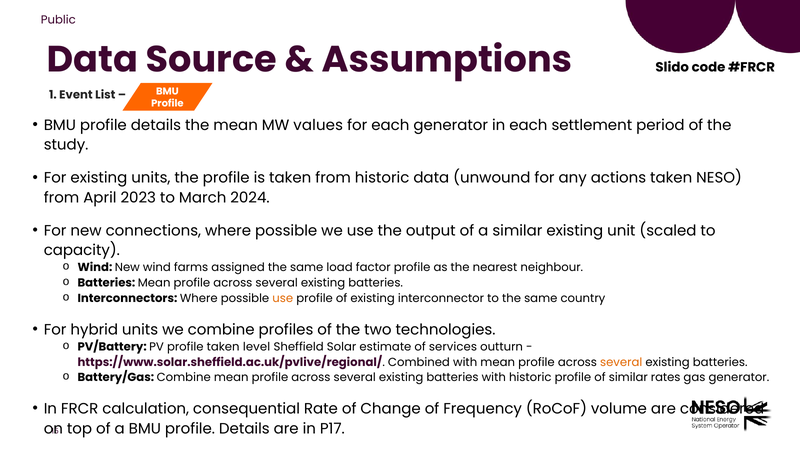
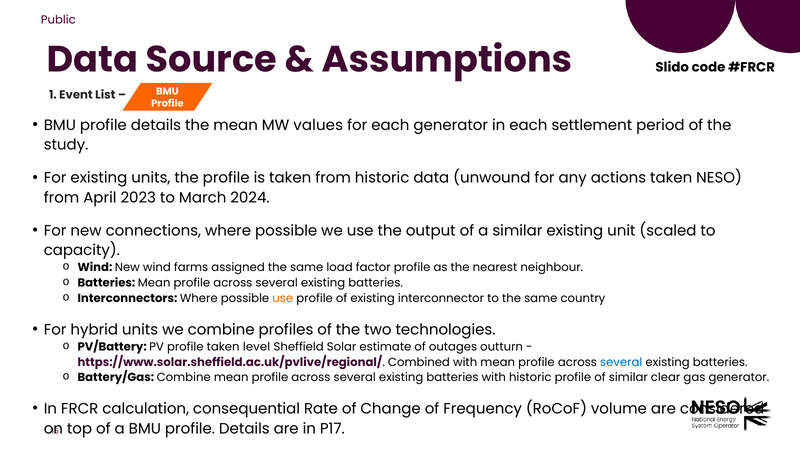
services: services -> outages
several at (621, 362) colour: orange -> blue
rates: rates -> clear
